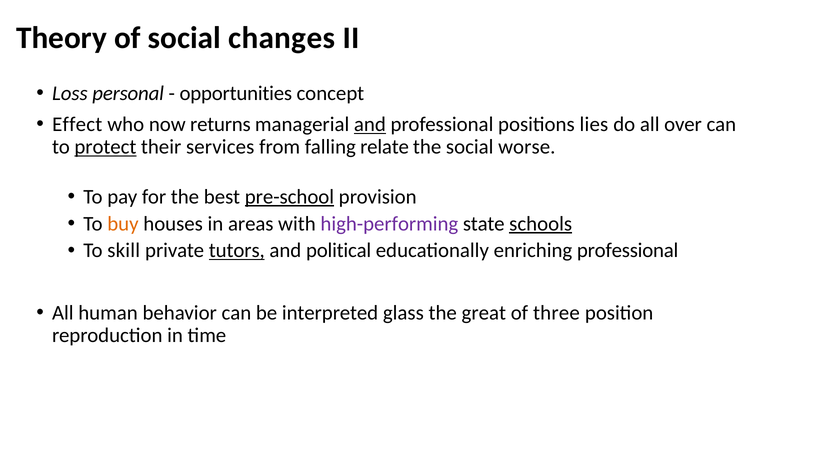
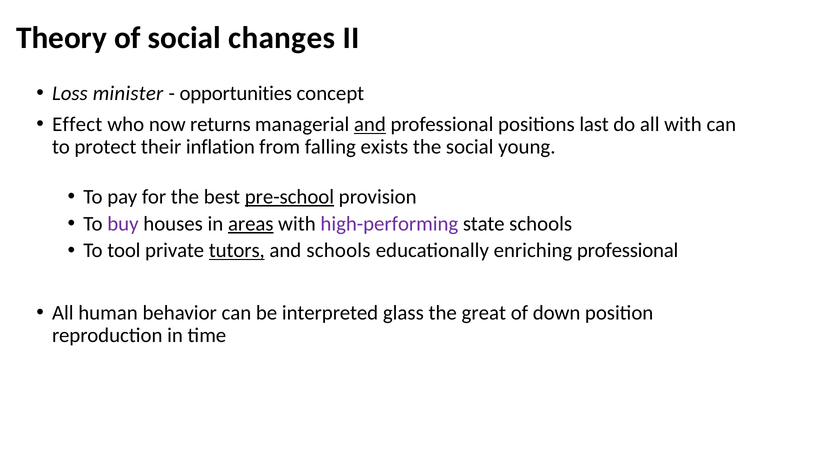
personal: personal -> minister
lies: lies -> last
all over: over -> with
protect underline: present -> none
services: services -> inflation
relate: relate -> exists
worse: worse -> young
buy colour: orange -> purple
areas underline: none -> present
schools at (541, 224) underline: present -> none
skill: skill -> tool
and political: political -> schools
three: three -> down
